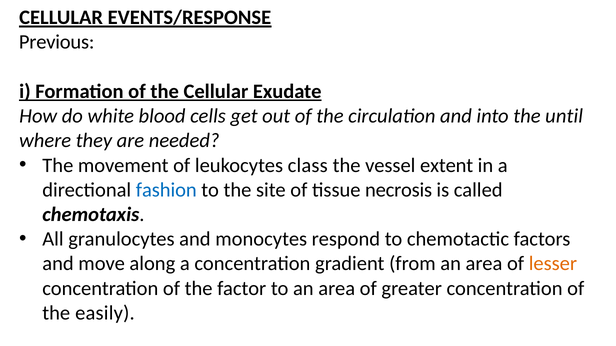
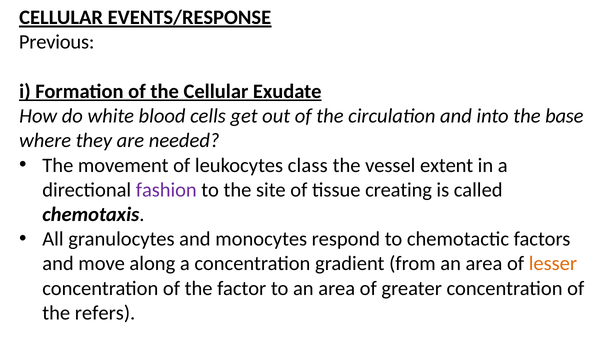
until: until -> base
fashion colour: blue -> purple
necrosis: necrosis -> creating
easily: easily -> refers
